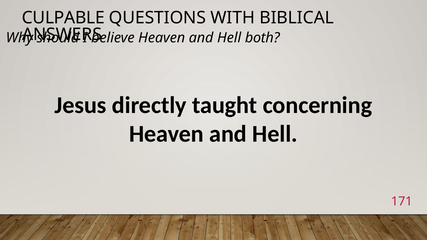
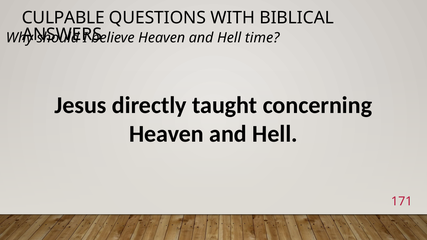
both: both -> time
